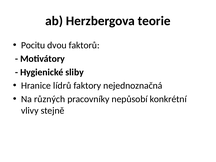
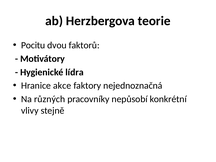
sliby: sliby -> lídra
lídrů: lídrů -> akce
